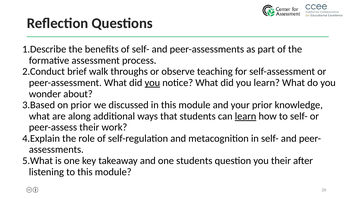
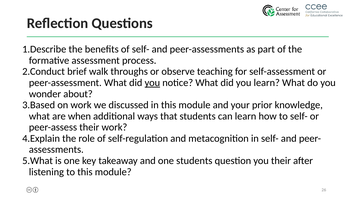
on prior: prior -> work
along: along -> when
learn at (246, 116) underline: present -> none
